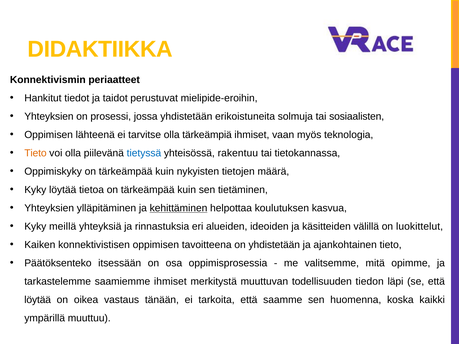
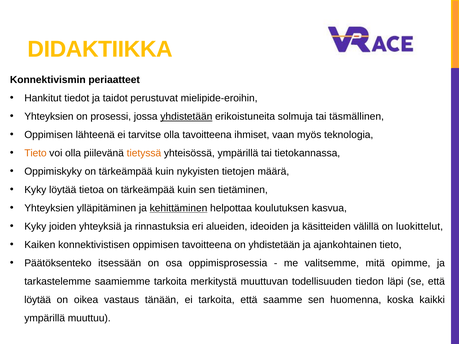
yhdistetään at (186, 117) underline: none -> present
sosiaalisten: sosiaalisten -> täsmällinen
olla tärkeämpiä: tärkeämpiä -> tavoitteena
tietyssä colour: blue -> orange
yhteisössä rakentuu: rakentuu -> ympärillä
meillä: meillä -> joiden
saamiemme ihmiset: ihmiset -> tarkoita
